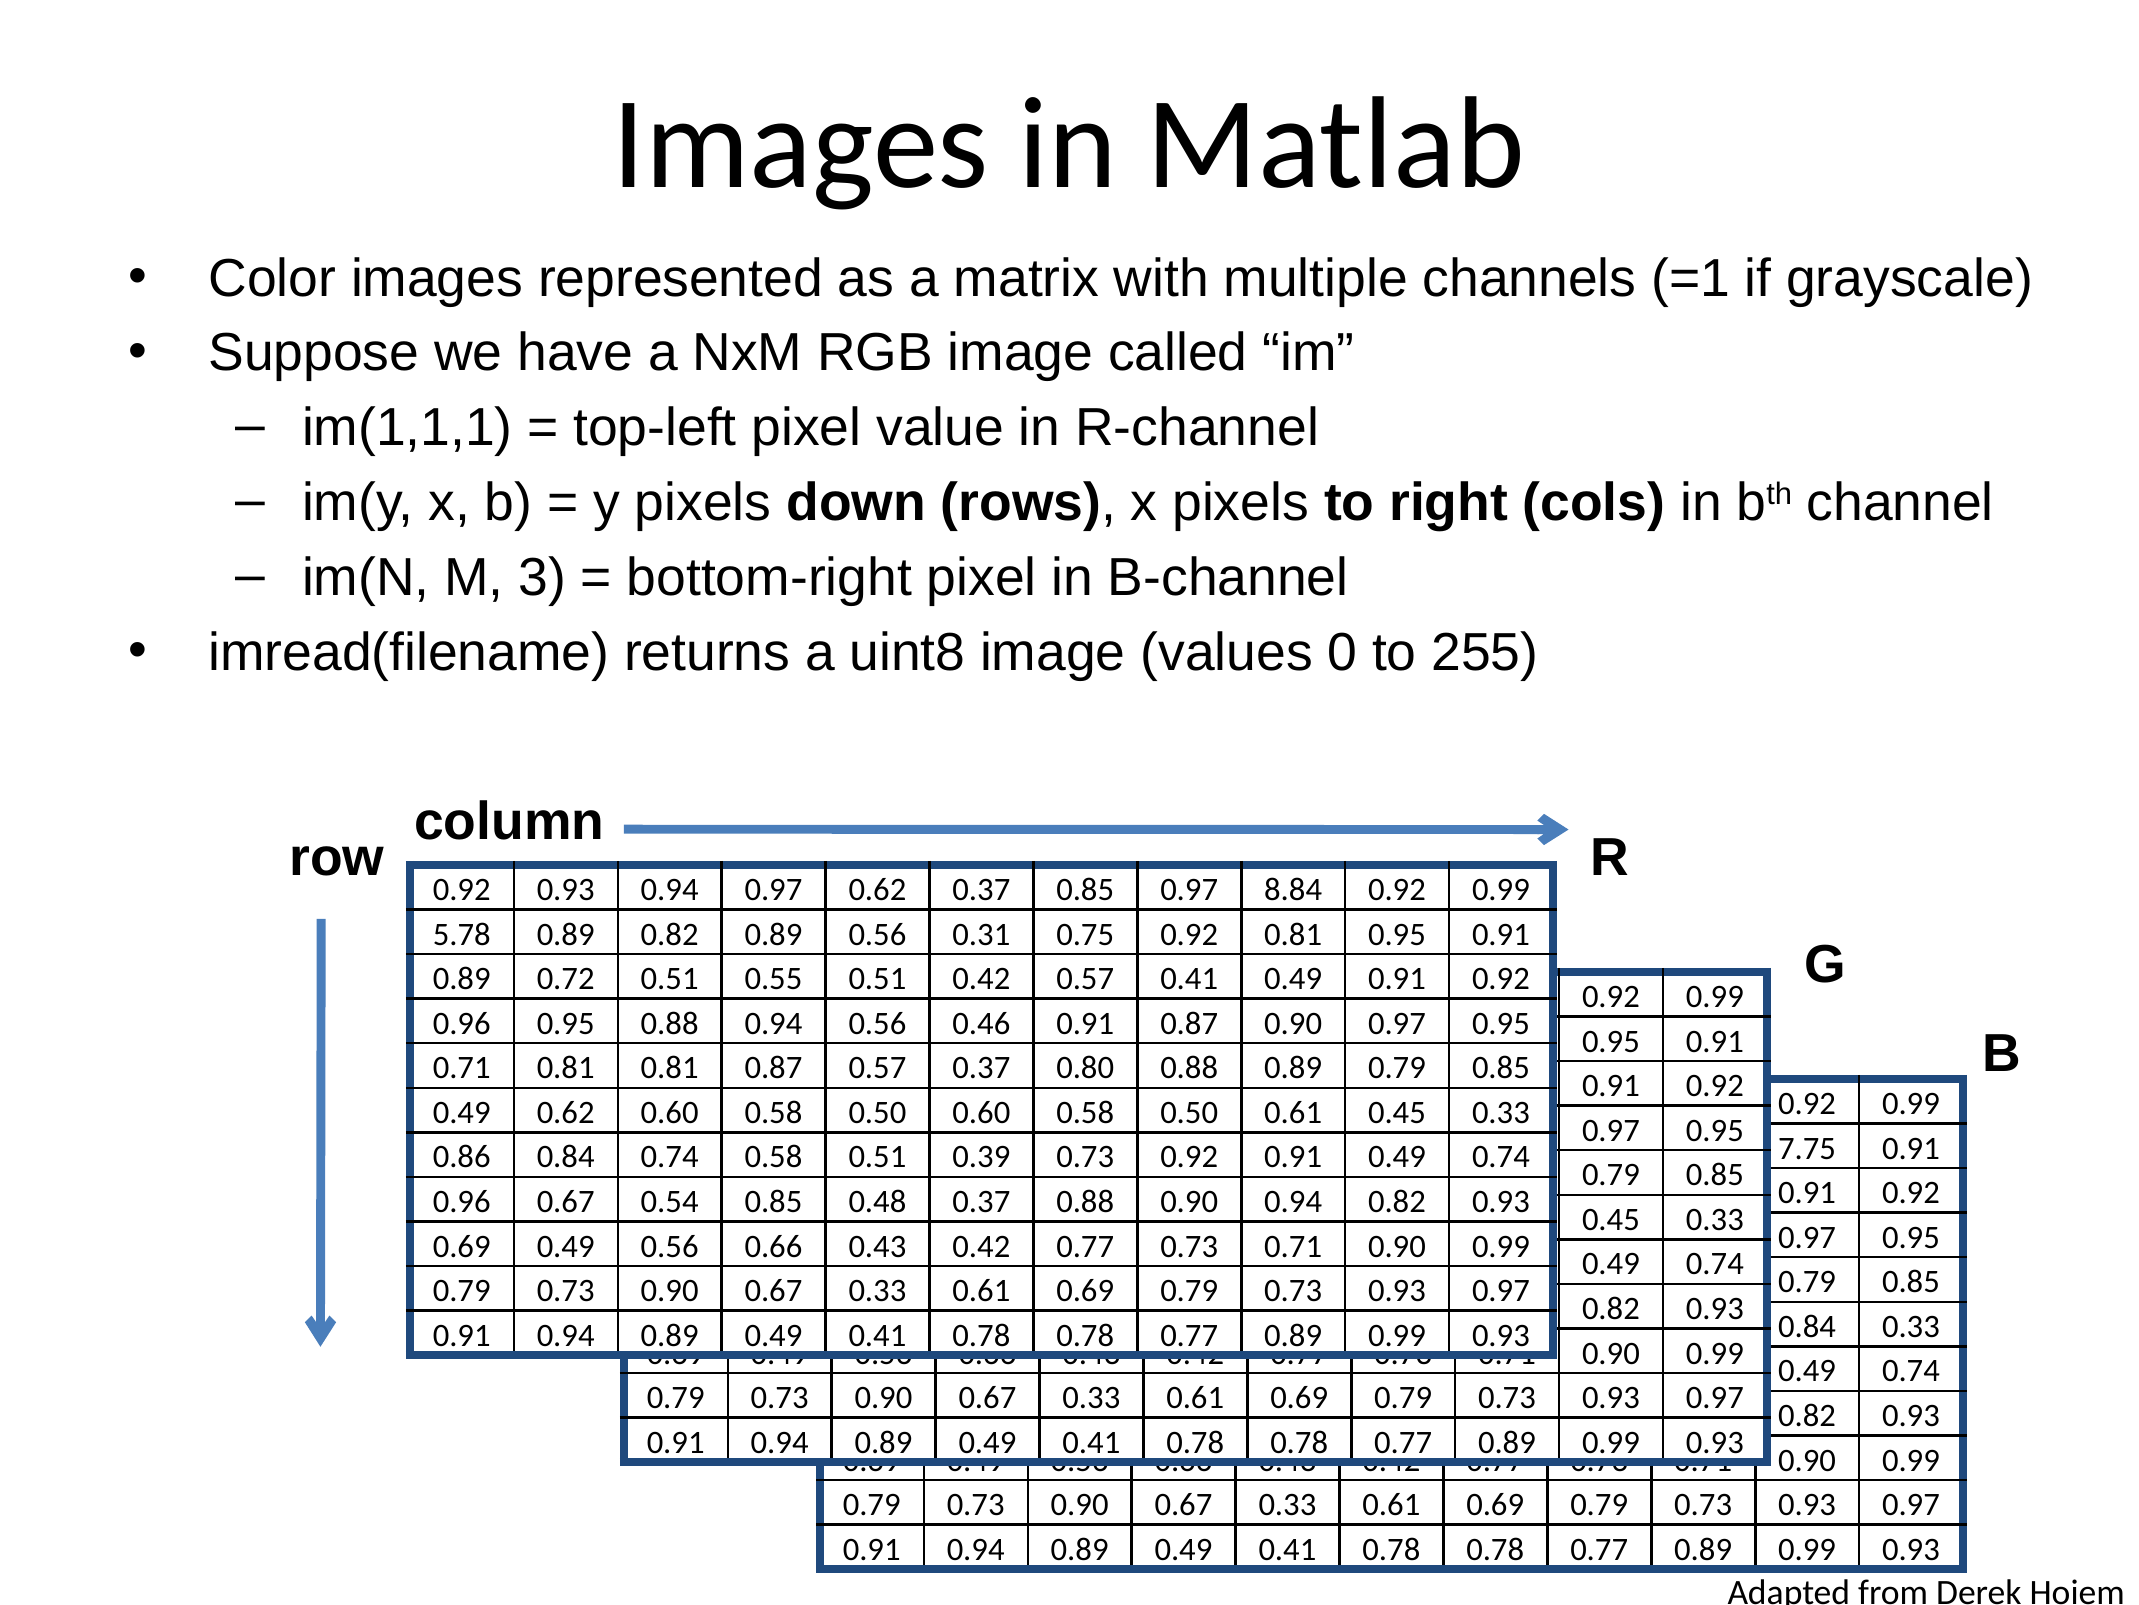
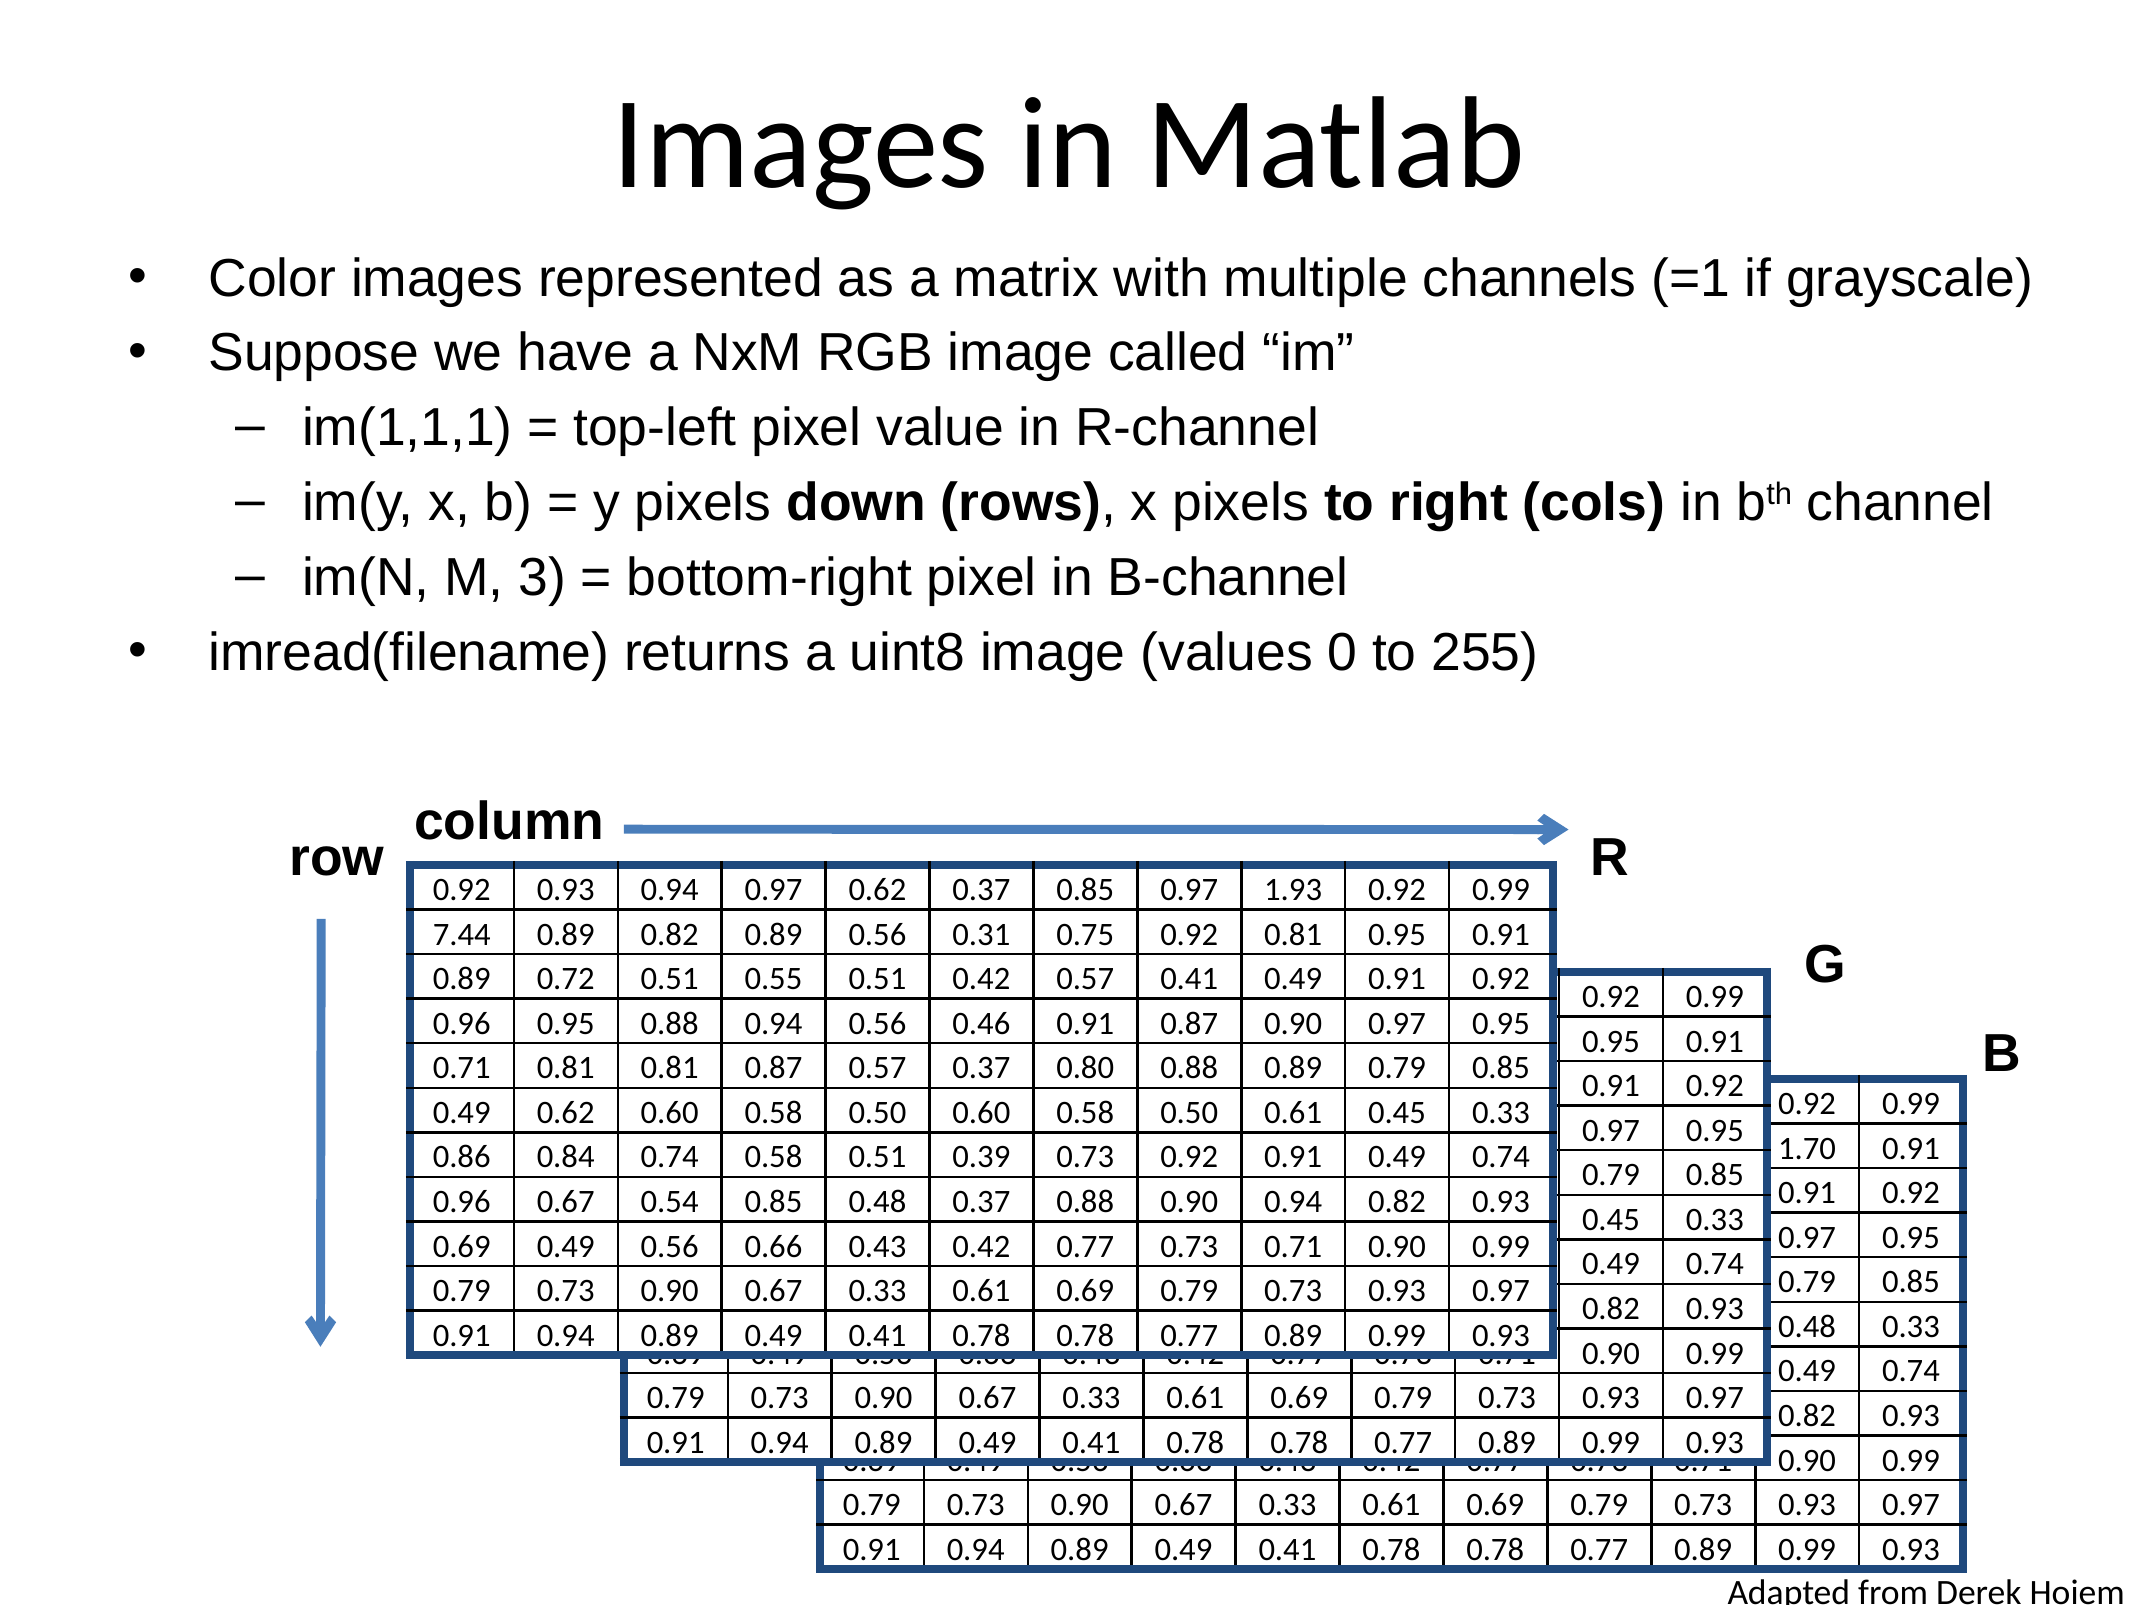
8.84: 8.84 -> 1.93
5.78: 5.78 -> 7.44
7.75: 7.75 -> 1.70
0.84 at (1807, 1326): 0.84 -> 0.48
